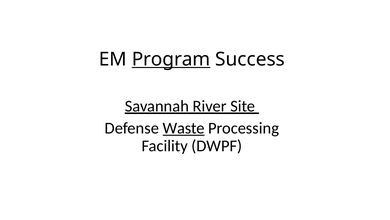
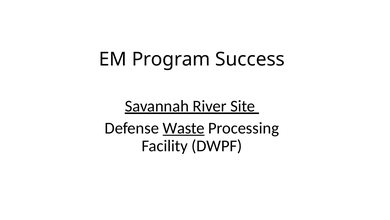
Program underline: present -> none
